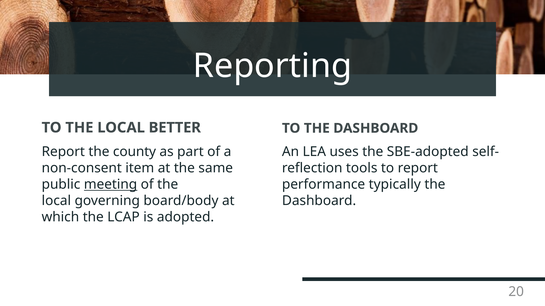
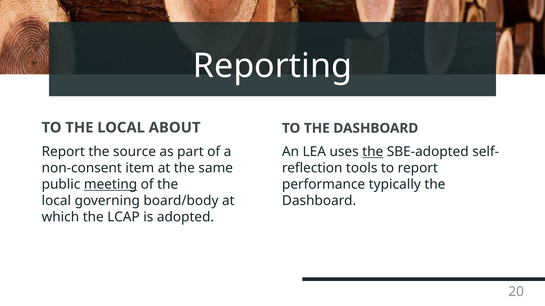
BETTER: BETTER -> ABOUT
county: county -> source
the at (373, 152) underline: none -> present
